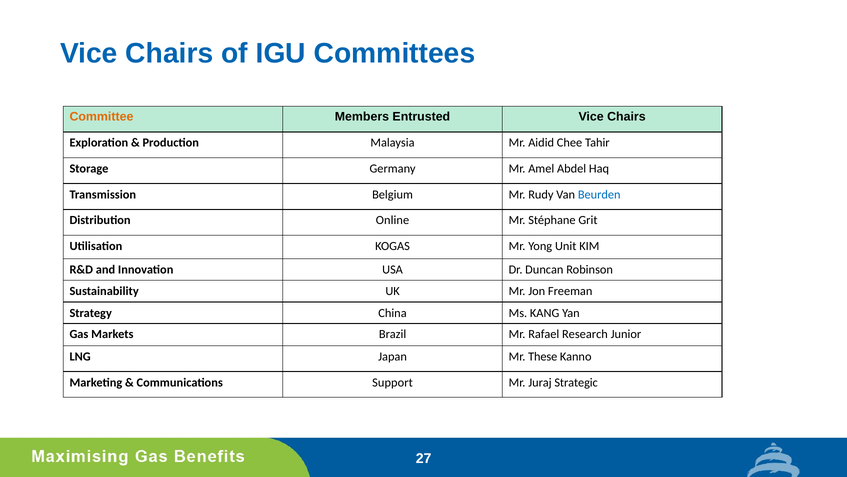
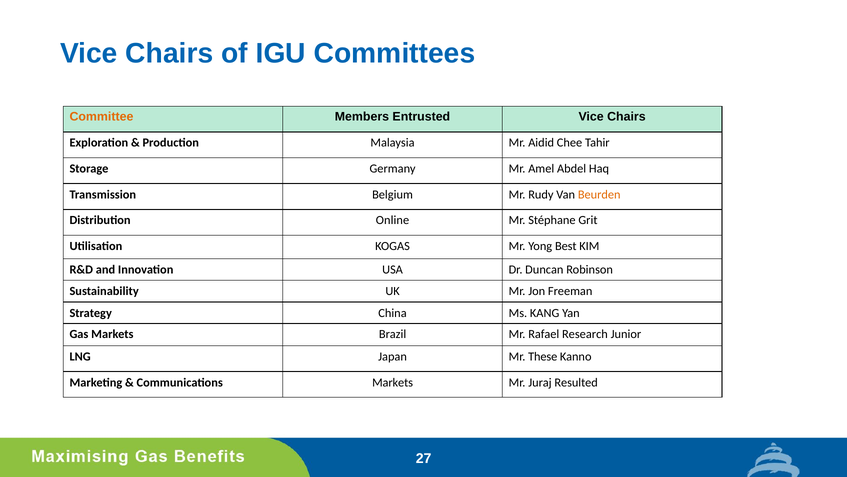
Beurden colour: blue -> orange
Unit: Unit -> Best
Communications Support: Support -> Markets
Strategic: Strategic -> Resulted
